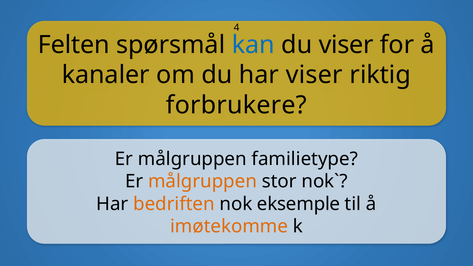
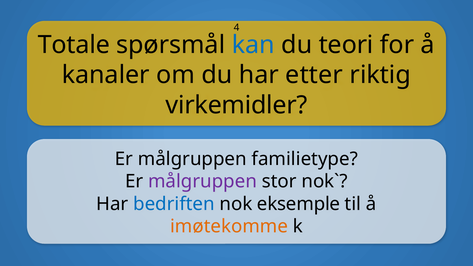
Felten: Felten -> Totale
du viser: viser -> teori
har viser: viser -> etter
forbrukere: forbrukere -> virkemidler
målgruppen at (202, 181) colour: orange -> purple
bedriften colour: orange -> blue
